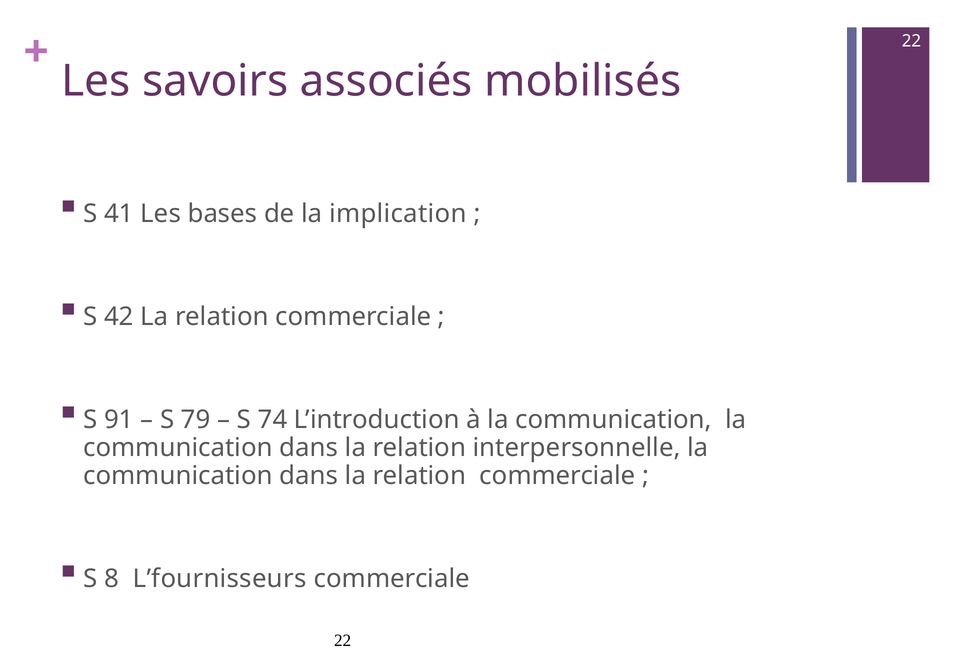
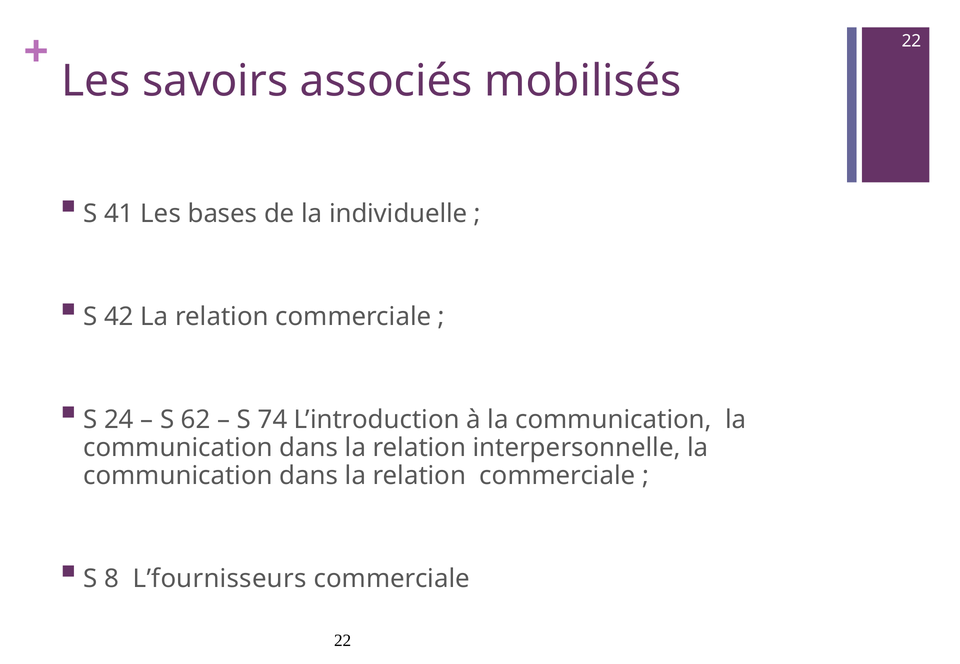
implication: implication -> individuelle
91: 91 -> 24
79: 79 -> 62
